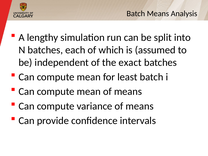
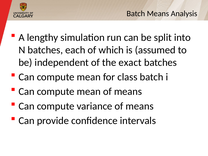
least: least -> class
